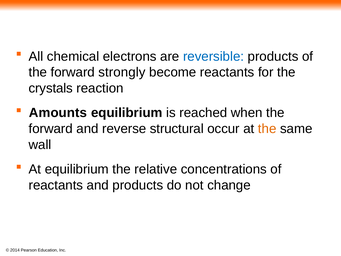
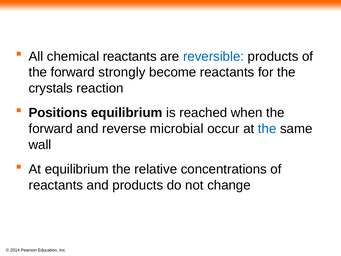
chemical electrons: electrons -> reactants
Amounts: Amounts -> Positions
structural: structural -> microbial
the at (267, 129) colour: orange -> blue
